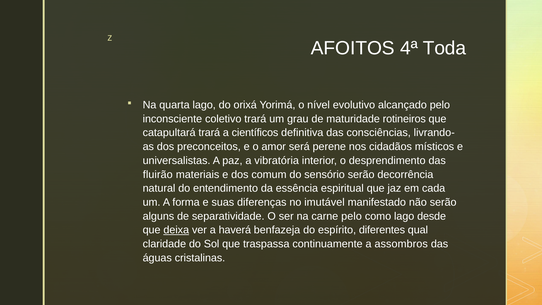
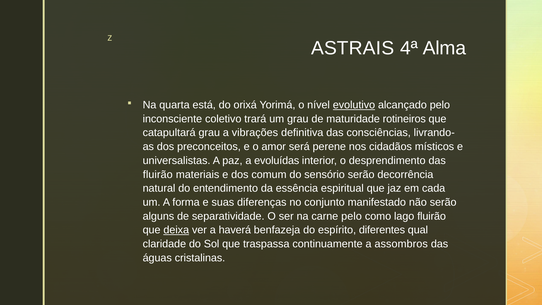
AFOITOS: AFOITOS -> ASTRAIS
Toda: Toda -> Alma
quarta lago: lago -> está
evolutivo underline: none -> present
catapultará trará: trará -> grau
científicos: científicos -> vibrações
vibratória: vibratória -> evoluídas
imutável: imutável -> conjunto
lago desde: desde -> fluirão
